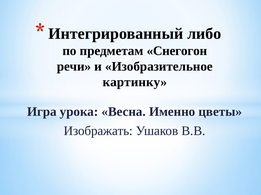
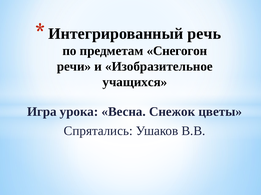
либо: либо -> речь
картинку: картинку -> учащихся
Именно: Именно -> Снежок
Изображать: Изображать -> Спрятались
